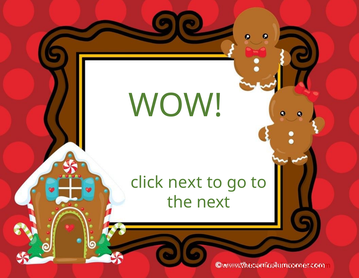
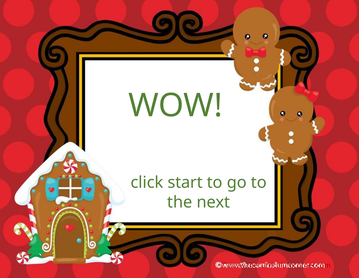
click next: next -> start
